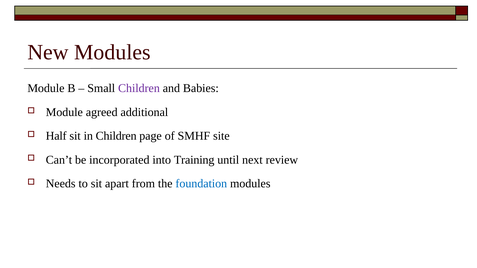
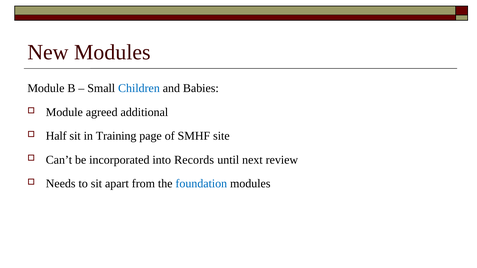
Children at (139, 88) colour: purple -> blue
in Children: Children -> Training
Training: Training -> Records
